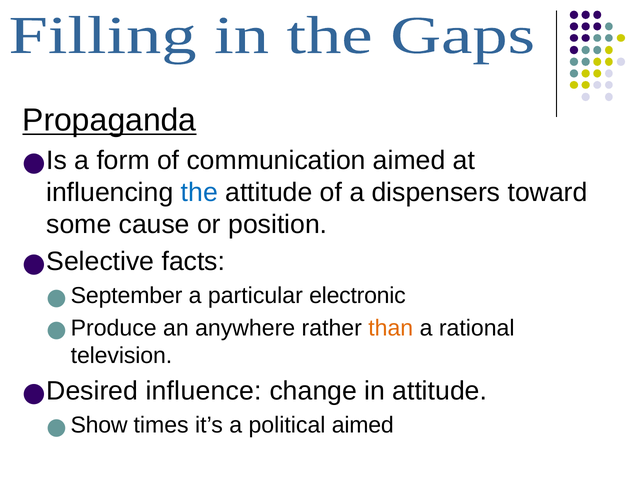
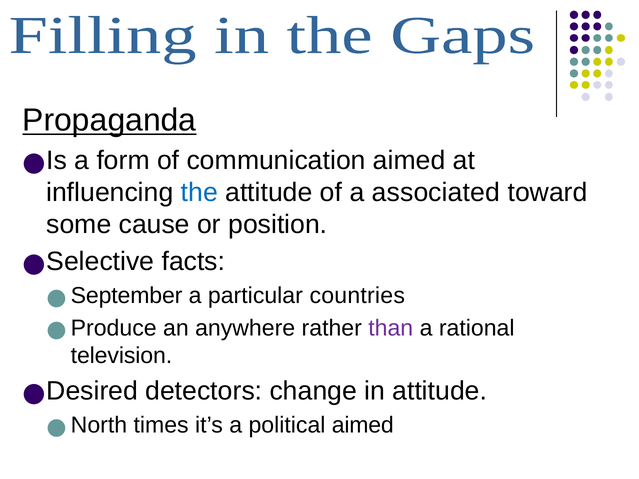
dispensers: dispensers -> associated
electronic: electronic -> countries
than colour: orange -> purple
influence: influence -> detectors
Show: Show -> North
